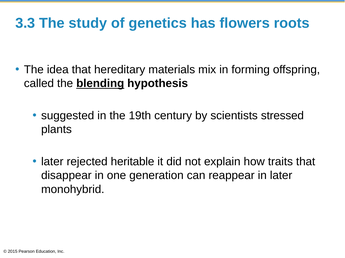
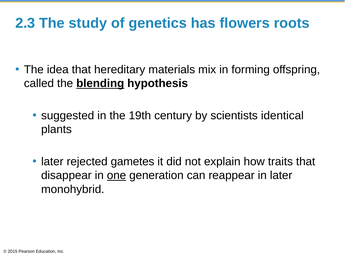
3.3: 3.3 -> 2.3
stressed: stressed -> identical
heritable: heritable -> gametes
one underline: none -> present
